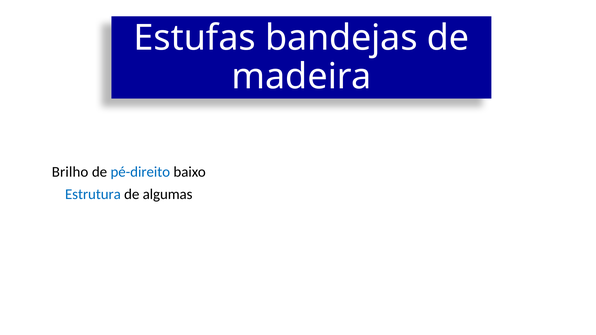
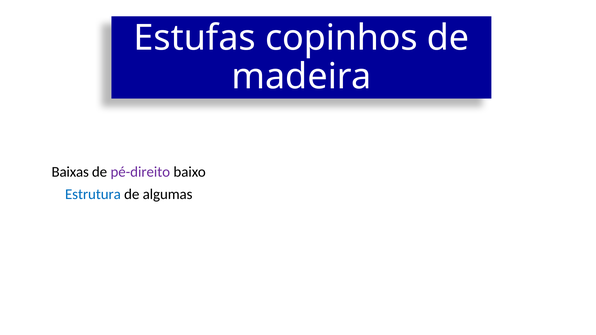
bandejas: bandejas -> copinhos
Brilho: Brilho -> Baixas
pé-direito colour: blue -> purple
